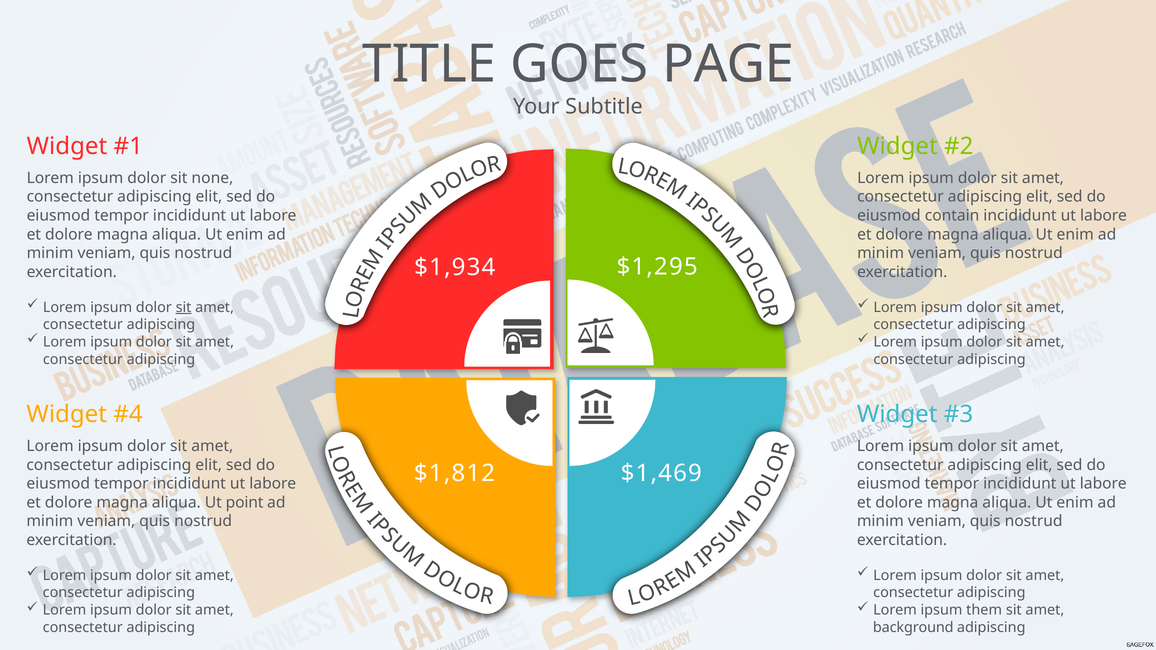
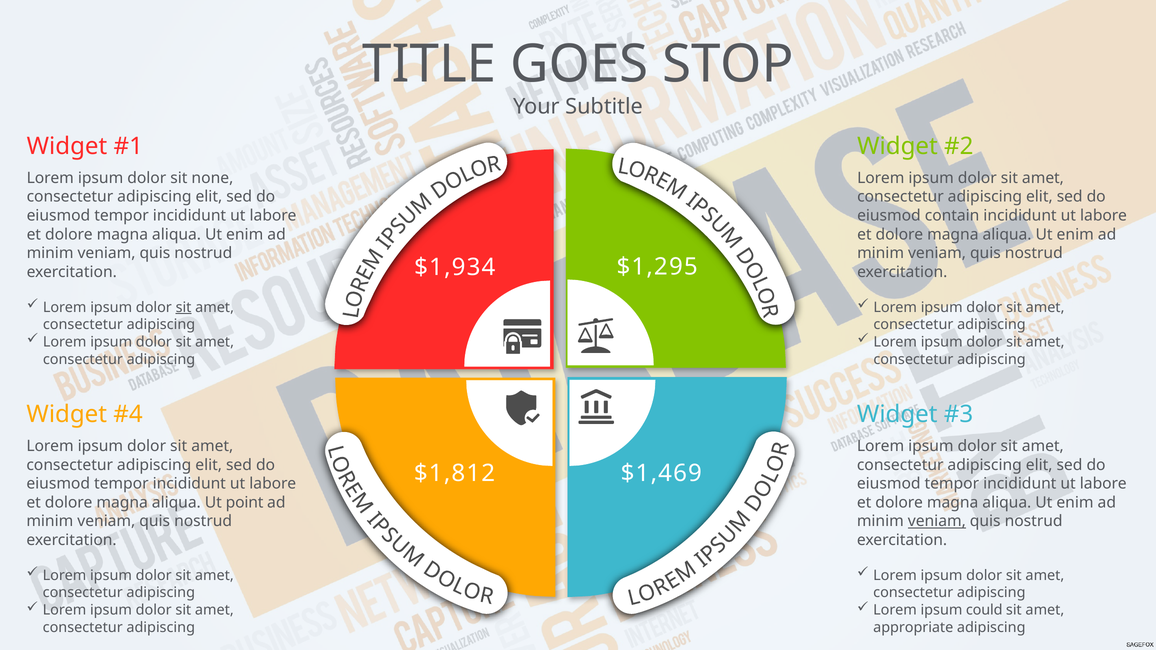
PAGE: PAGE -> STOP
veniam at (937, 521) underline: none -> present
them: them -> could
background: background -> appropriate
